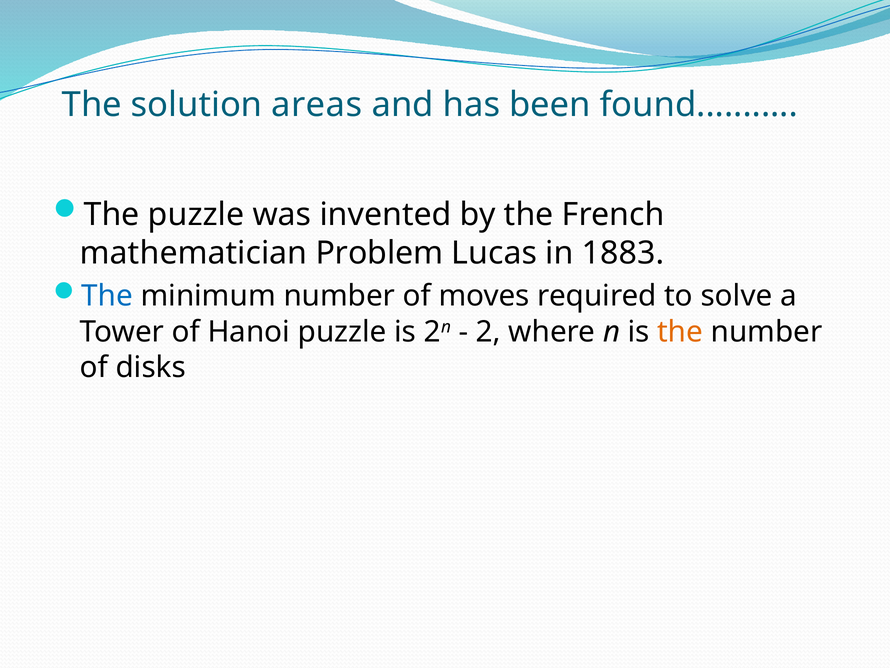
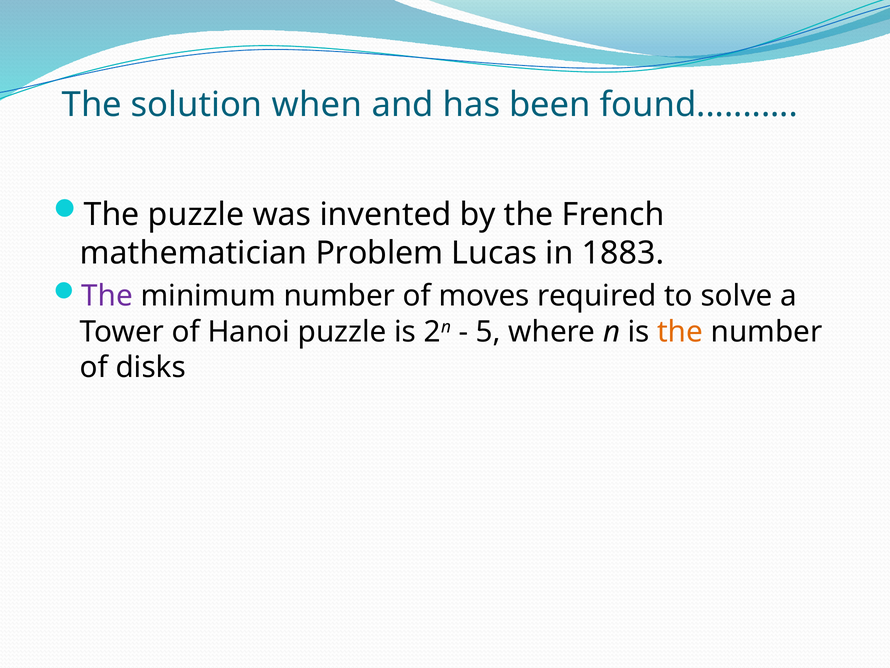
areas: areas -> when
The at (107, 296) colour: blue -> purple
2: 2 -> 5
